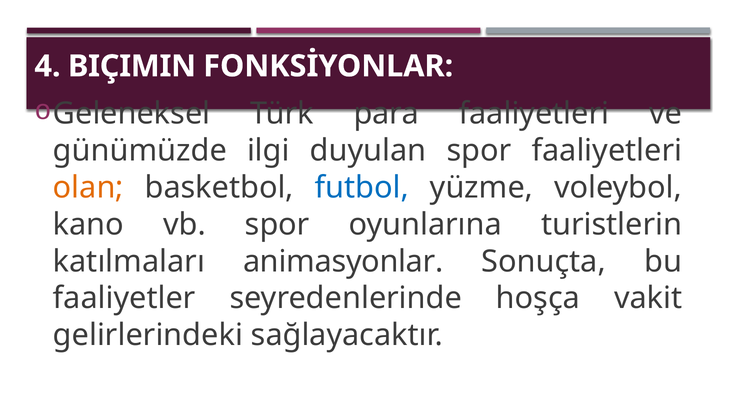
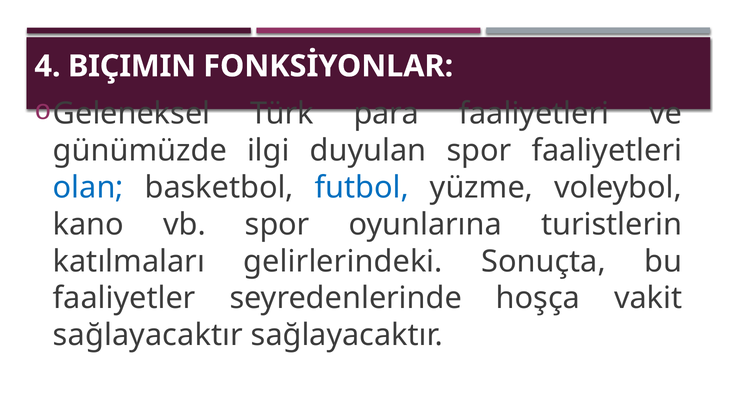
olan colour: orange -> blue
animasyonlar: animasyonlar -> gelirlerindeki
gelirlerindeki at (148, 335): gelirlerindeki -> sağlayacaktır
